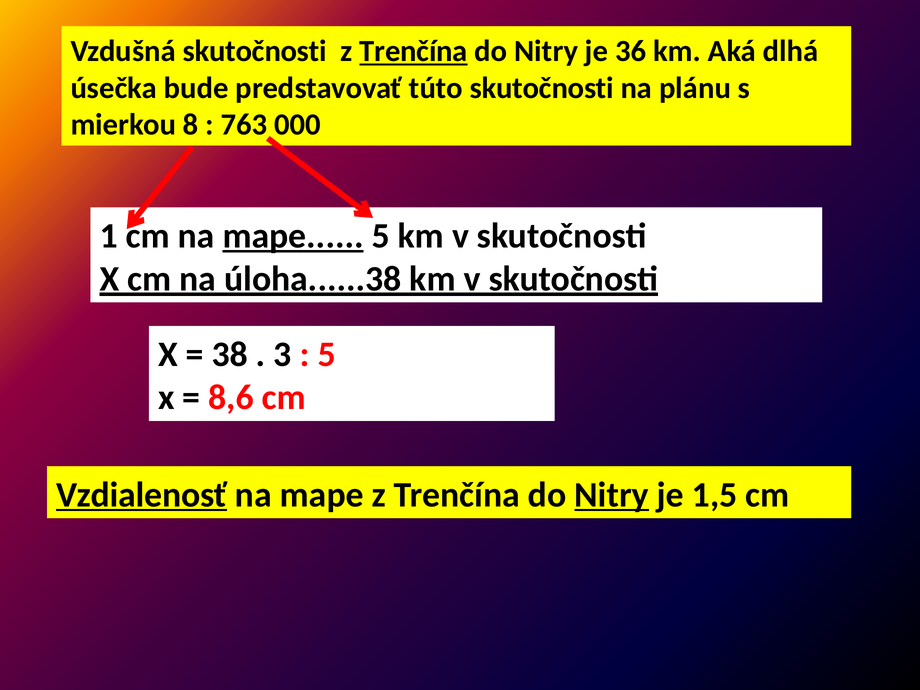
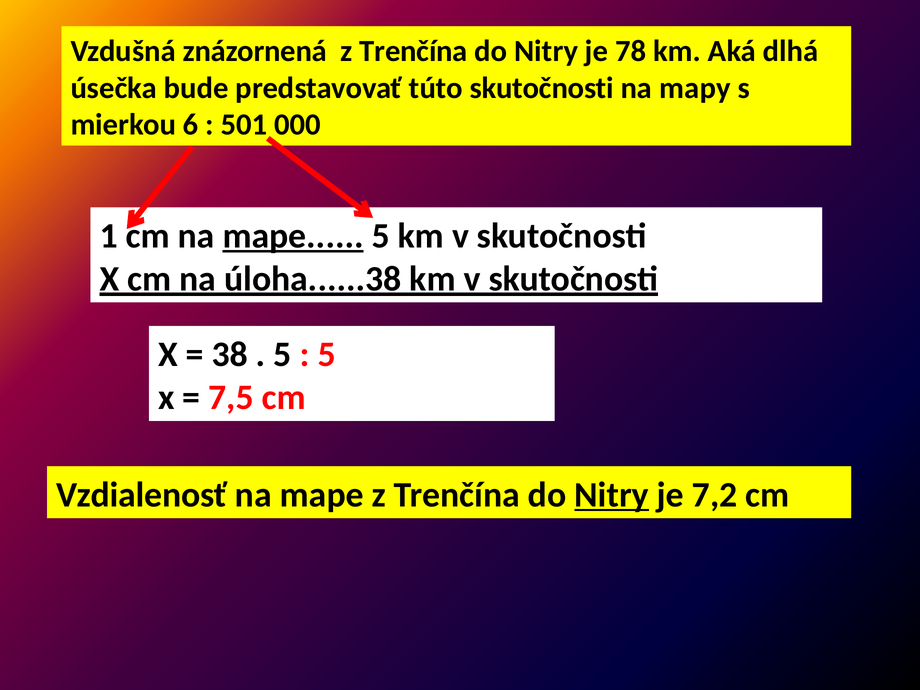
Vzdušná skutočnosti: skutočnosti -> znázornená
Trenčína at (414, 51) underline: present -> none
36: 36 -> 78
plánu: plánu -> mapy
8: 8 -> 6
763: 763 -> 501
3 at (282, 354): 3 -> 5
8,6: 8,6 -> 7,5
Vzdialenosť underline: present -> none
1,5: 1,5 -> 7,2
